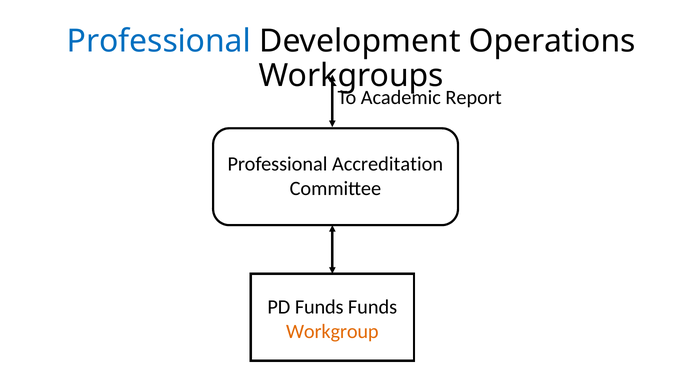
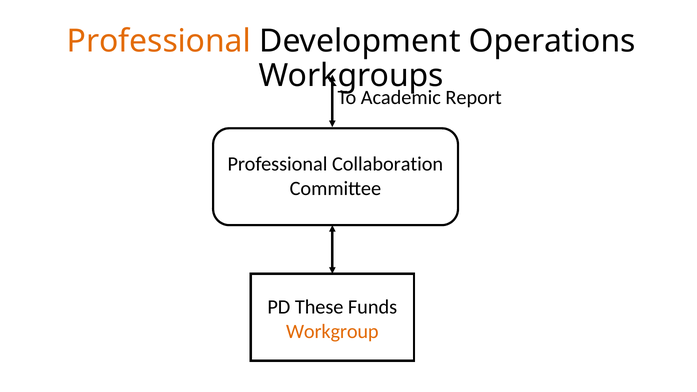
Professional at (159, 41) colour: blue -> orange
Accreditation: Accreditation -> Collaboration
PD Funds: Funds -> These
